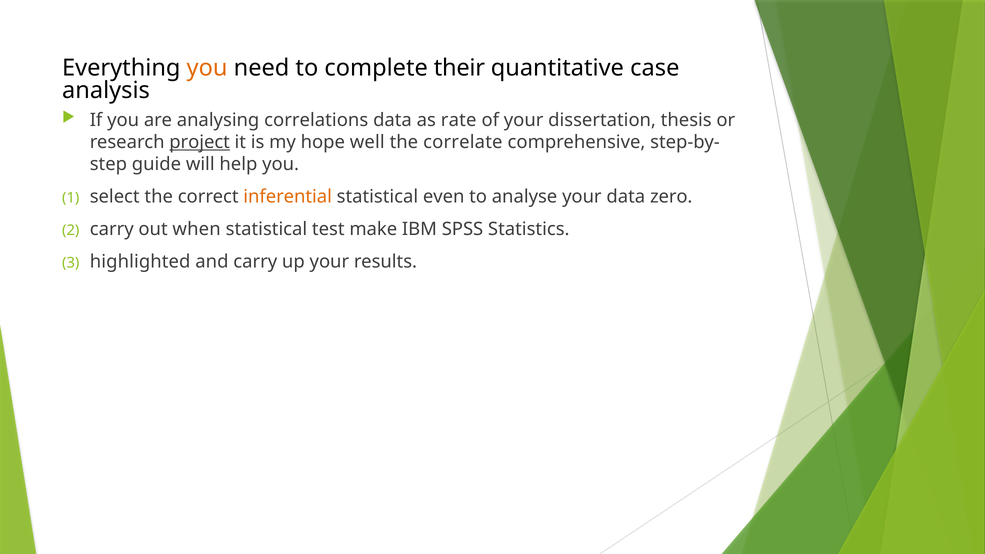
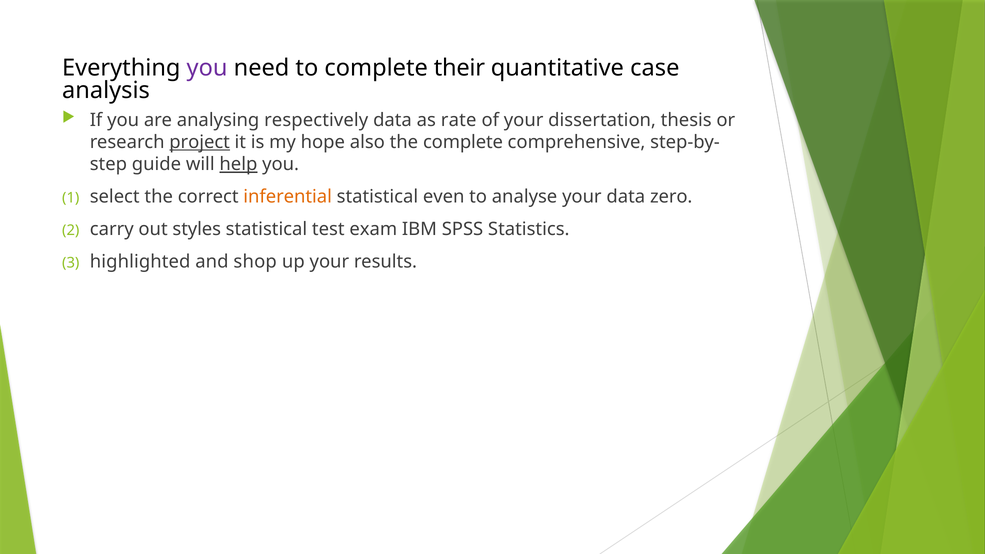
you at (207, 68) colour: orange -> purple
correlations: correlations -> respectively
well: well -> also
the correlate: correlate -> complete
help underline: none -> present
when: when -> styles
make: make -> exam
and carry: carry -> shop
